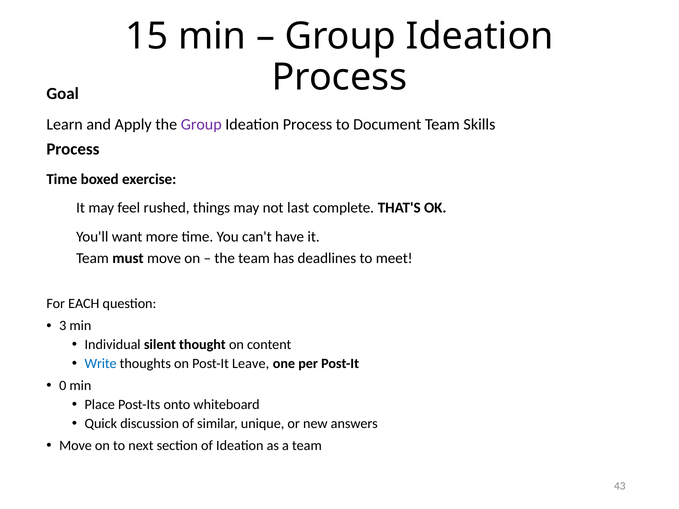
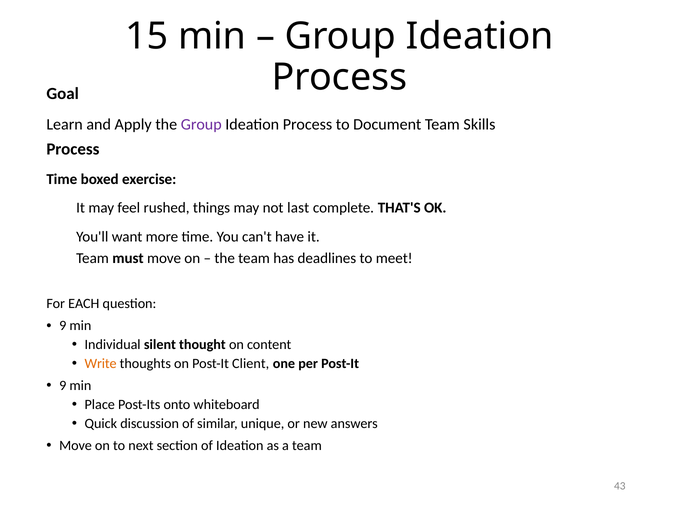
3 at (63, 326): 3 -> 9
Write colour: blue -> orange
Leave: Leave -> Client
0 at (63, 386): 0 -> 9
